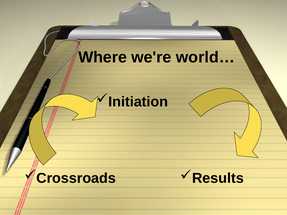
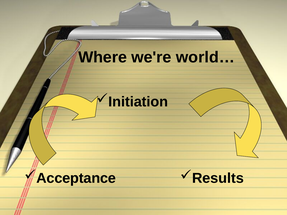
Crossroads: Crossroads -> Acceptance
